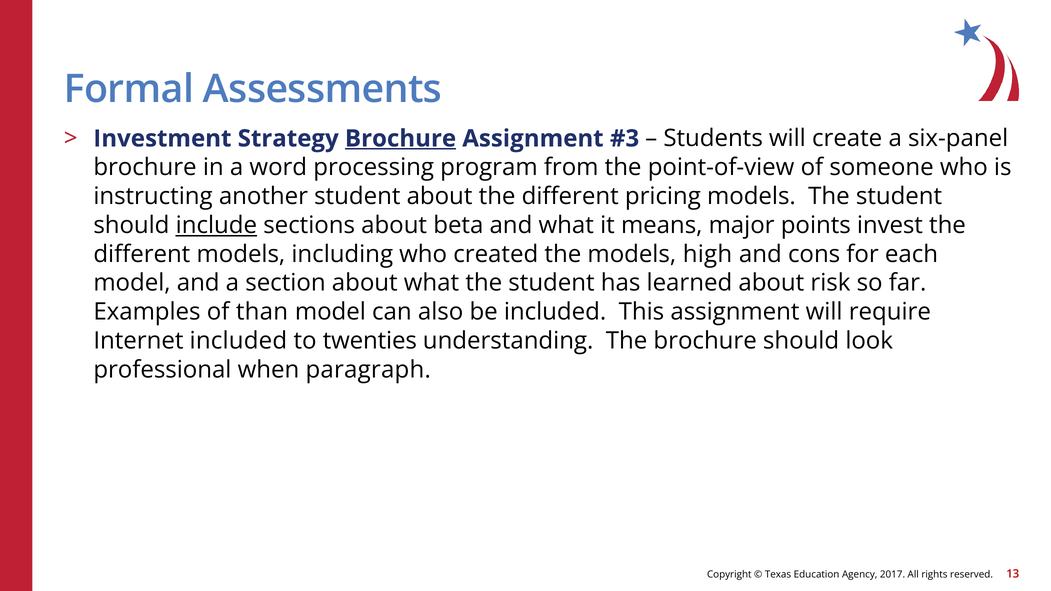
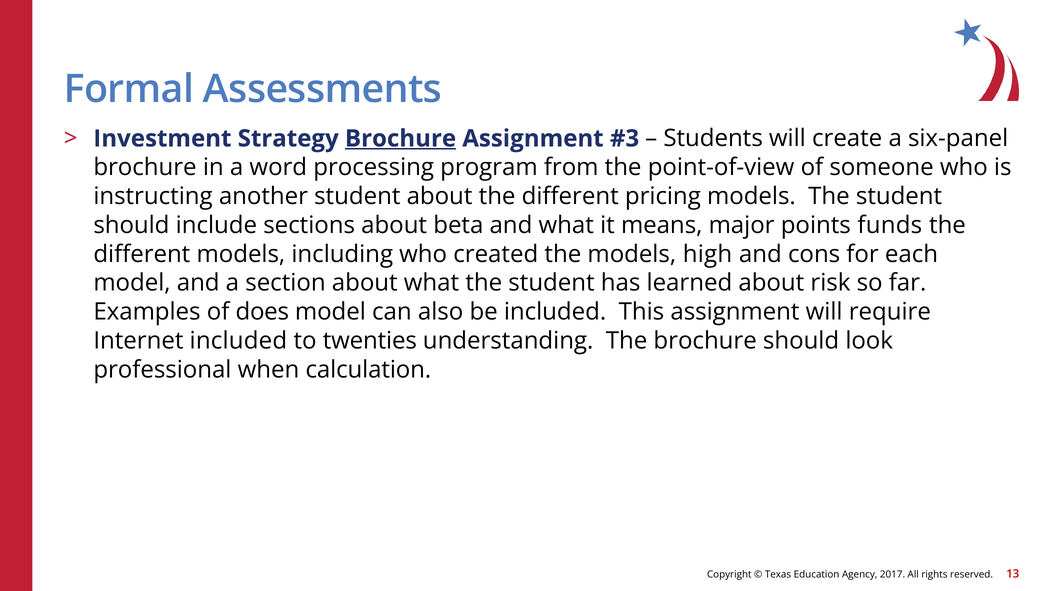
include underline: present -> none
invest: invest -> funds
than: than -> does
paragraph: paragraph -> calculation
